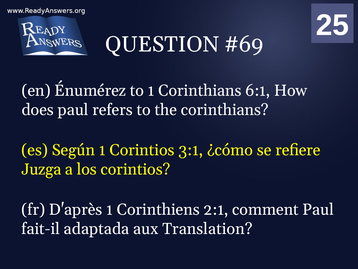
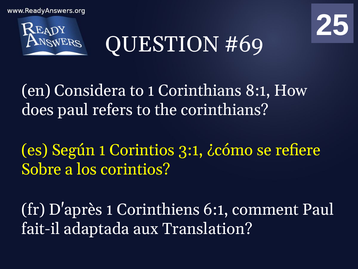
Énumérez: Énumérez -> Considera
6:1: 6:1 -> 8:1
Juzga: Juzga -> Sobre
2:1: 2:1 -> 6:1
